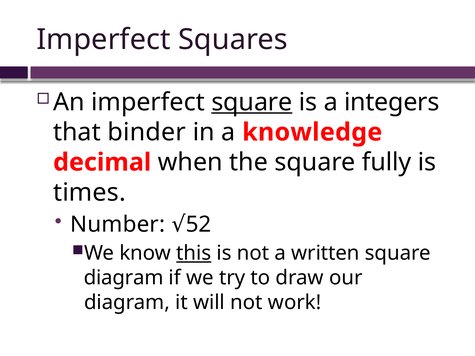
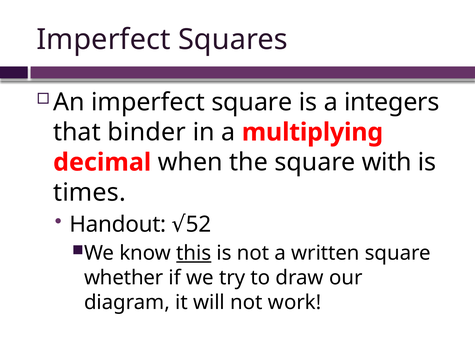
square at (252, 102) underline: present -> none
knowledge: knowledge -> multiplying
fully: fully -> with
Number: Number -> Handout
diagram at (124, 278): diagram -> whether
